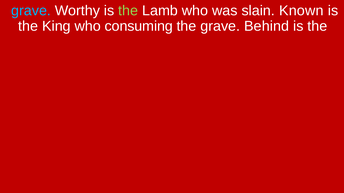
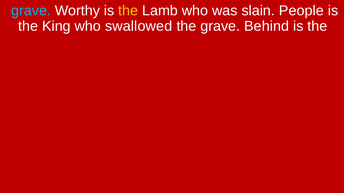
the at (128, 11) colour: light green -> yellow
Known: Known -> People
consuming: consuming -> swallowed
